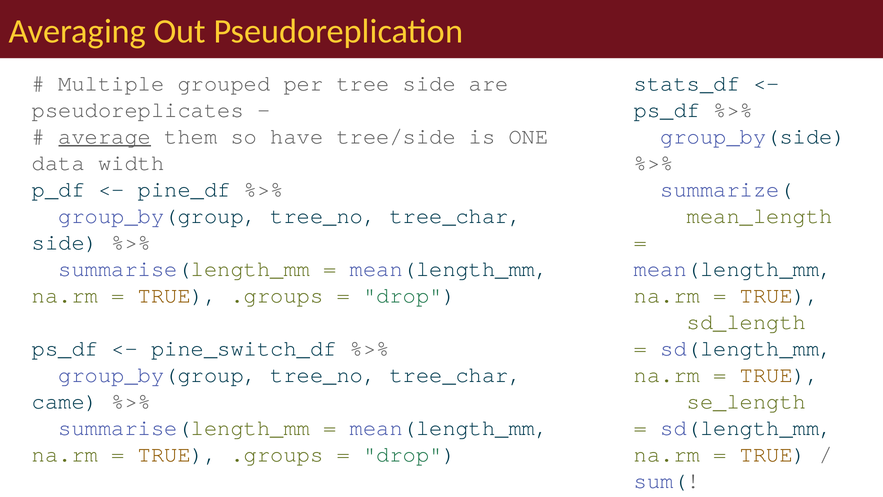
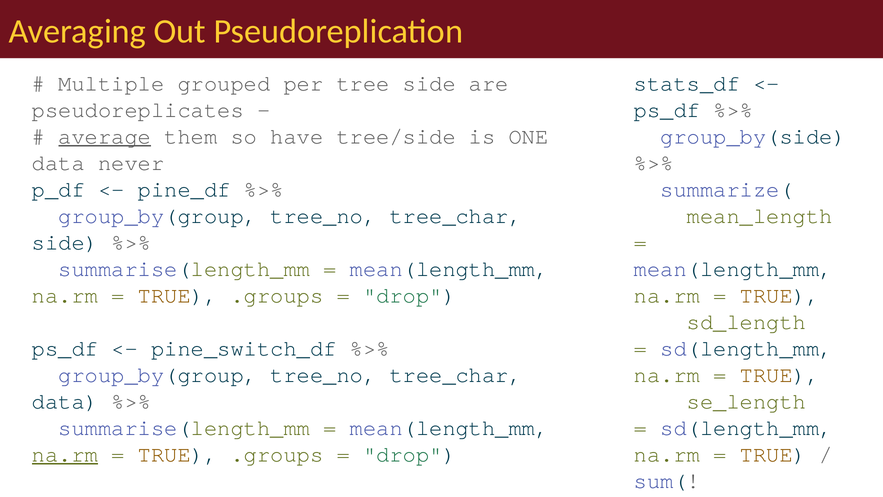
width: width -> never
came at (65, 401): came -> data
na.rm at (65, 454) underline: none -> present
